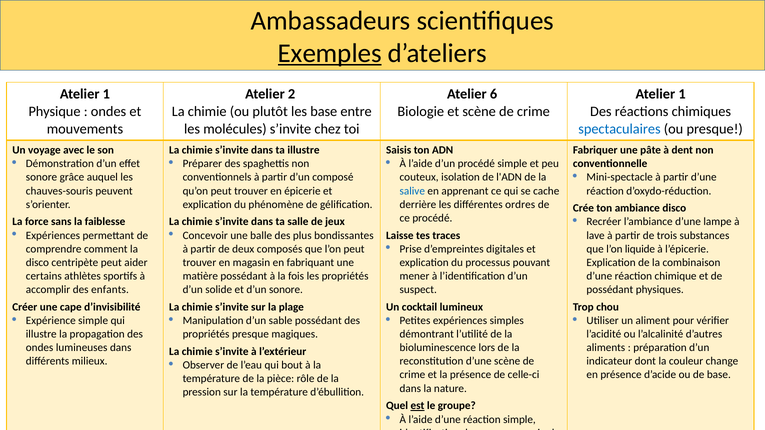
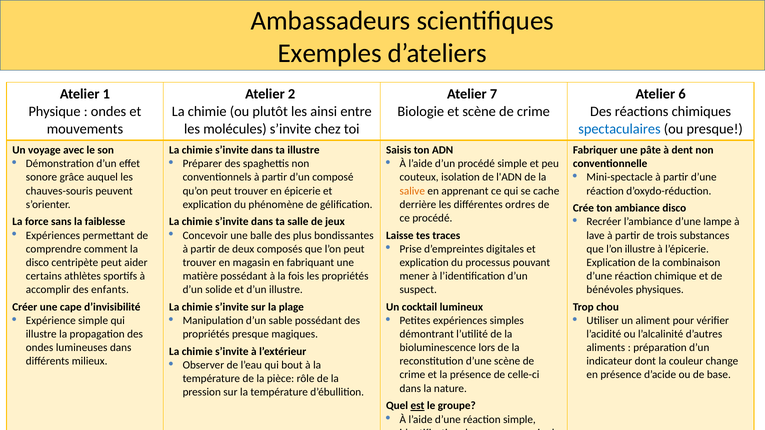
Exemples underline: present -> none
6: 6 -> 7
1 at (682, 94): 1 -> 6
les base: base -> ainsi
salive colour: blue -> orange
l’on liquide: liquide -> illustre
d’un sonore: sonore -> illustre
possédant at (610, 290): possédant -> bénévoles
